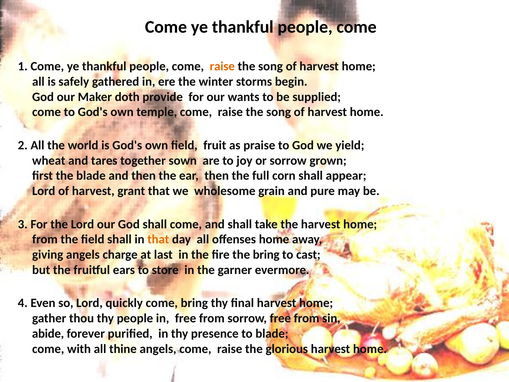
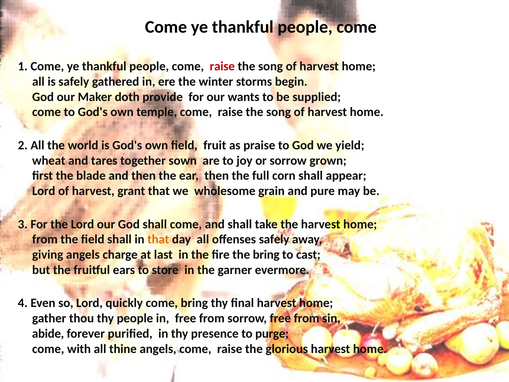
raise at (222, 66) colour: orange -> red
offenses home: home -> safely
to blade: blade -> purge
